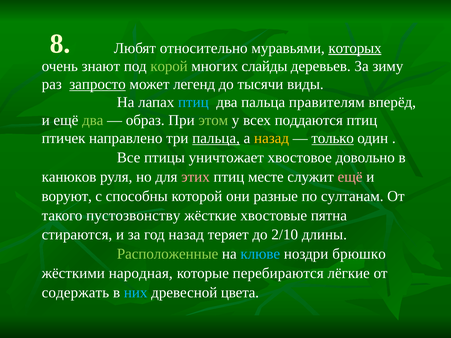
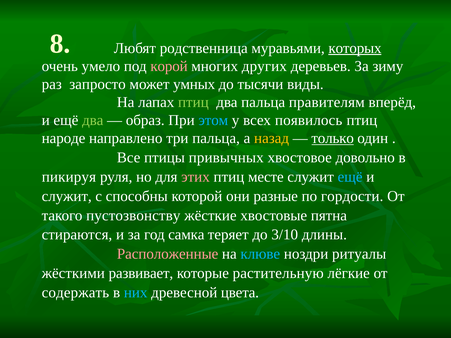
относительно: относительно -> родственница
знают: знают -> умело
корой colour: light green -> pink
слайды: слайды -> других
запросто underline: present -> none
легенд: легенд -> умных
птиц at (193, 102) colour: light blue -> light green
этом colour: light green -> light blue
поддаются: поддаются -> появилось
птичек: птичек -> народе
пальца at (216, 138) underline: present -> none
уничтожает: уничтожает -> привычных
канюков: канюков -> пикируя
ещё at (350, 177) colour: pink -> light blue
воруют at (67, 196): воруют -> служит
султанам: султанам -> гордости
год назад: назад -> самка
2/10: 2/10 -> 3/10
Расположенные colour: light green -> pink
брюшко: брюшко -> ритуалы
народная: народная -> развивает
перебираются: перебираются -> растительную
